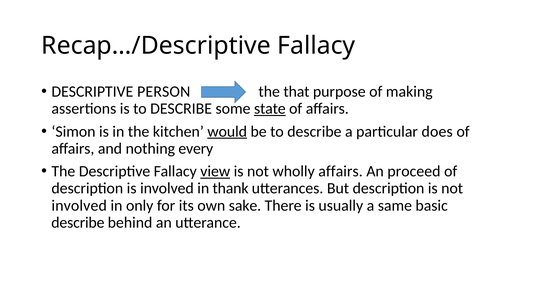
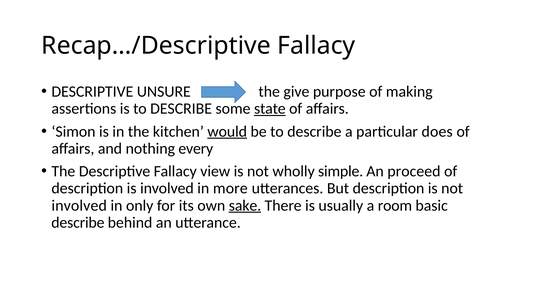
PERSON: PERSON -> UNSURE
that: that -> give
view underline: present -> none
wholly affairs: affairs -> simple
thank: thank -> more
sake underline: none -> present
same: same -> room
